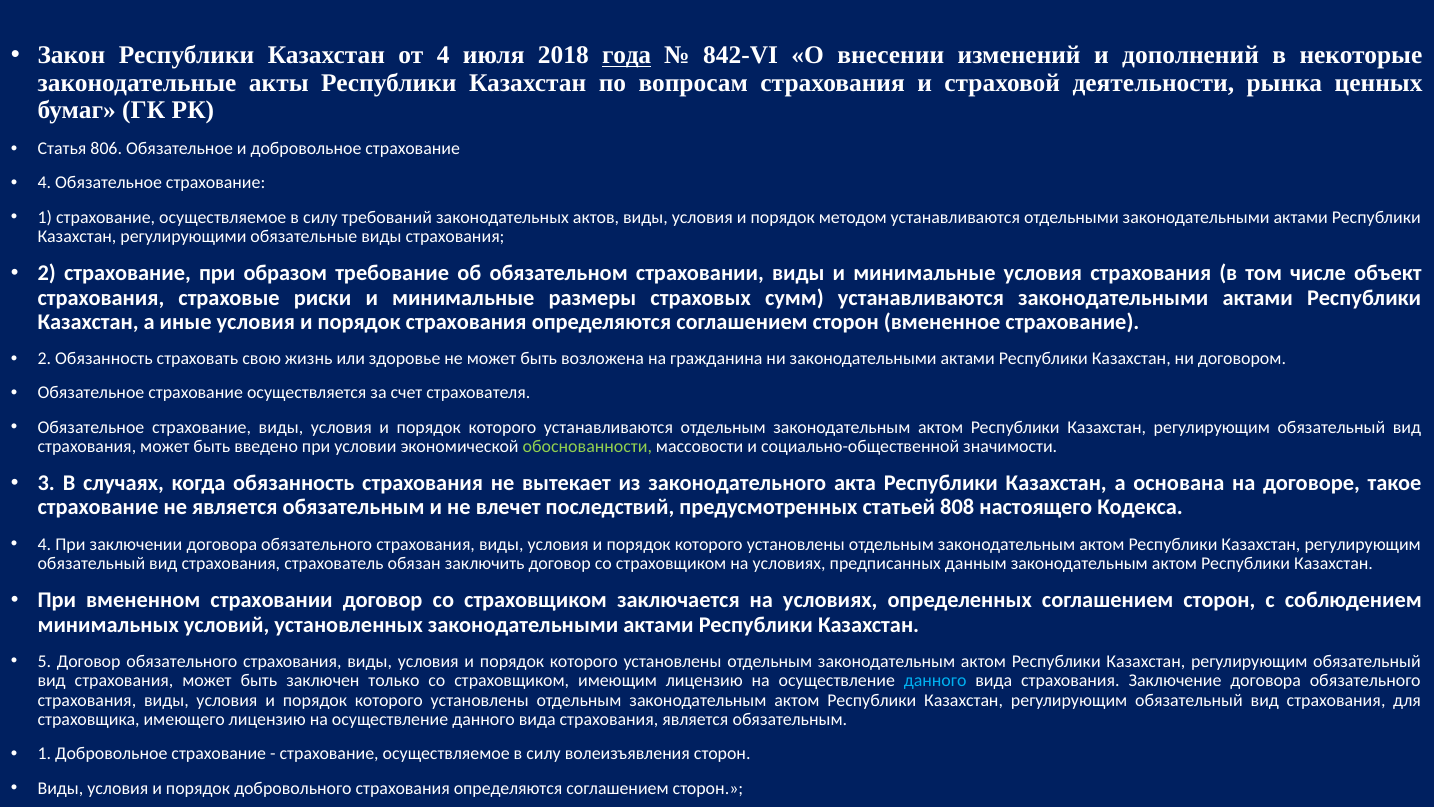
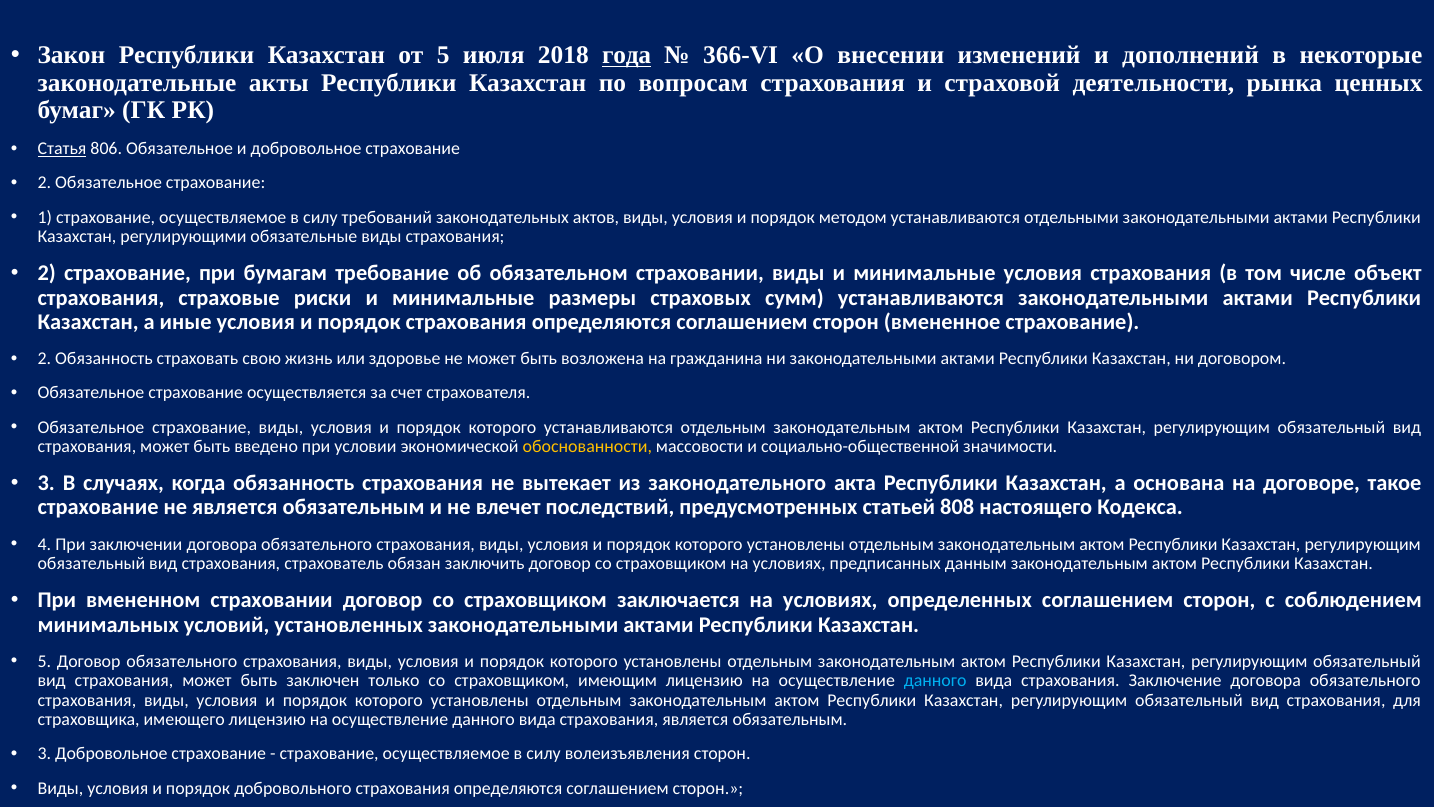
от 4: 4 -> 5
842-VI: 842-VI -> 366-VI
Статья underline: none -> present
4 at (44, 183): 4 -> 2
образом: образом -> бумагам
обоснованности colour: light green -> yellow
1 at (44, 754): 1 -> 3
